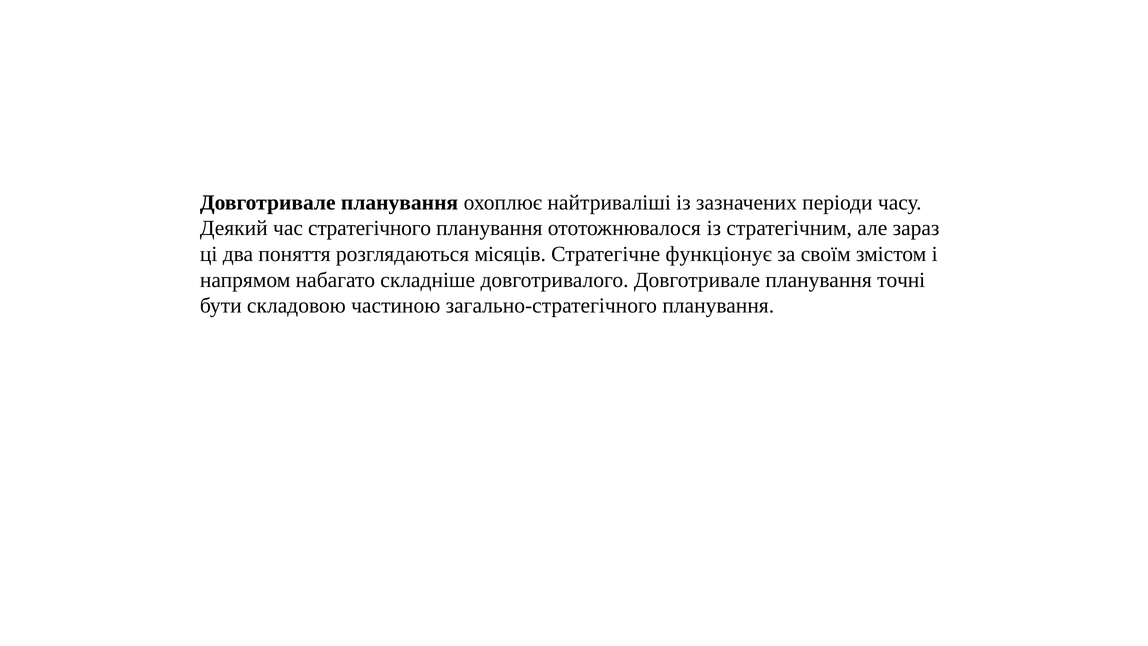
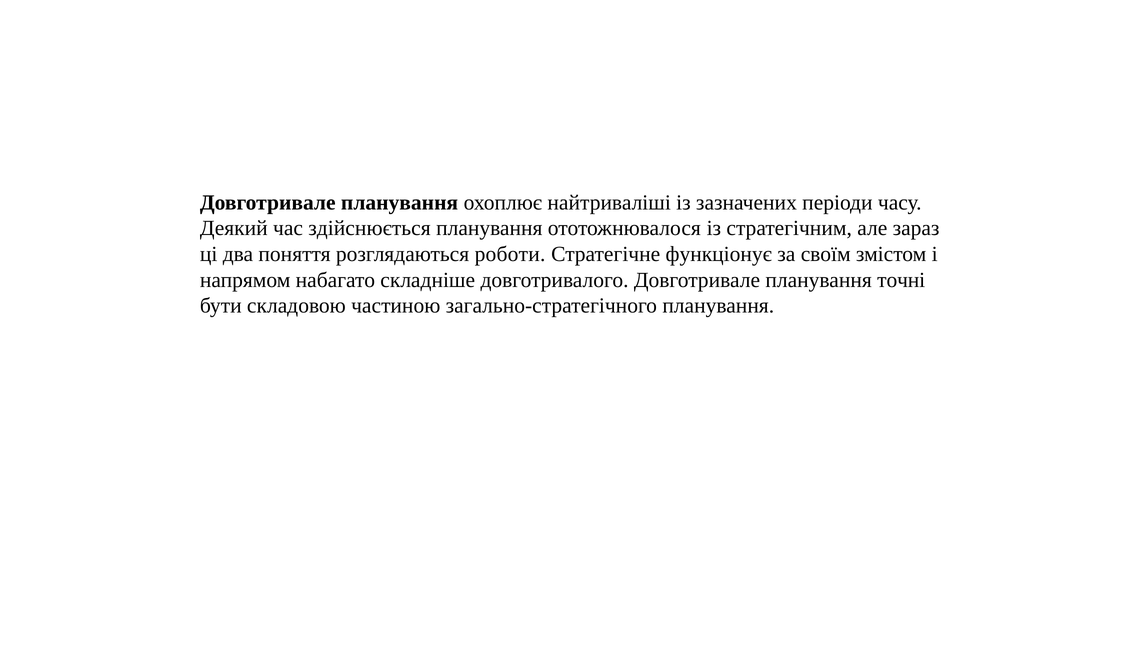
стратегічного: стратегічного -> здійснюється
місяців: місяців -> роботи
